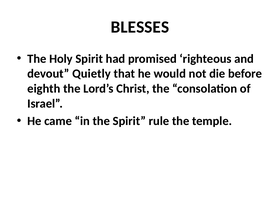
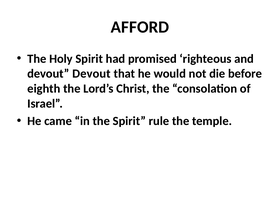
BLESSES: BLESSES -> AFFORD
devout Quietly: Quietly -> Devout
